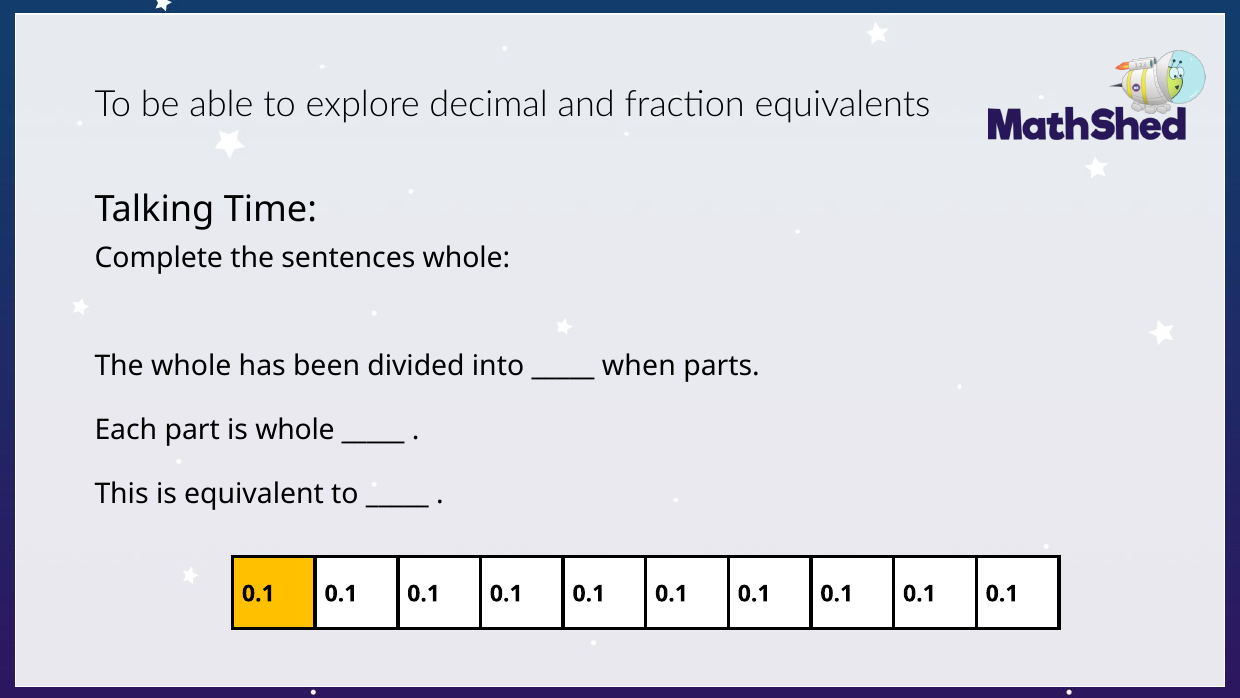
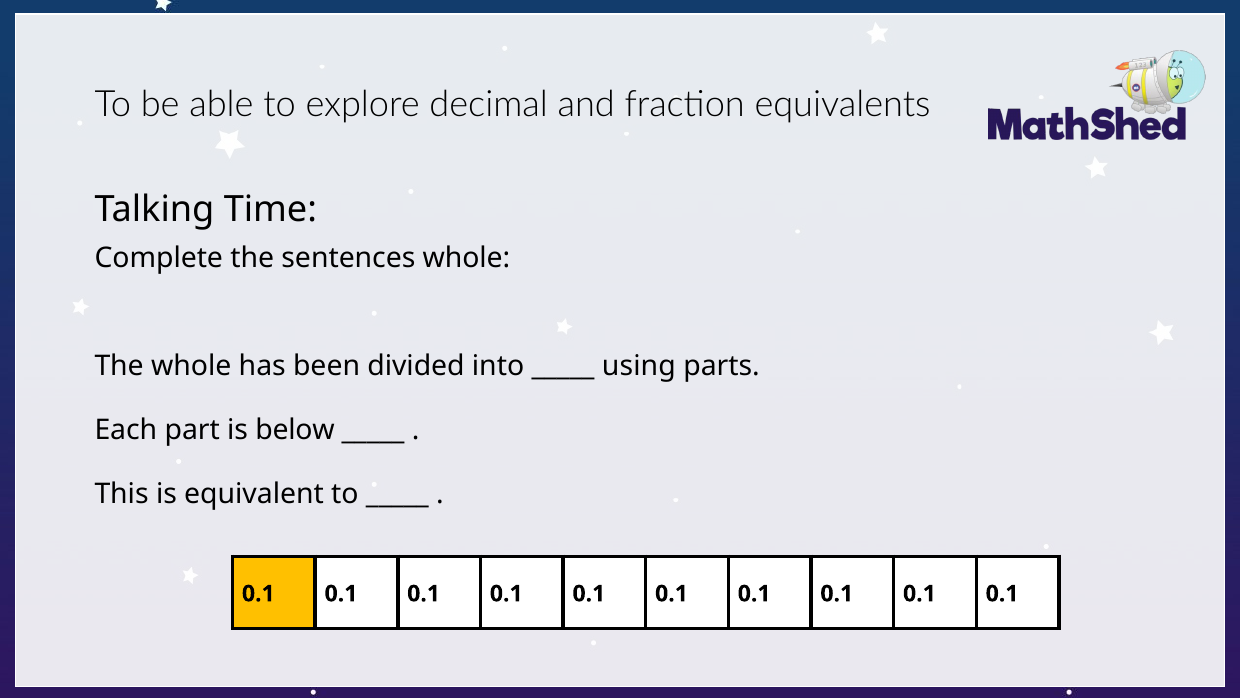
when: when -> using
is whole: whole -> below
